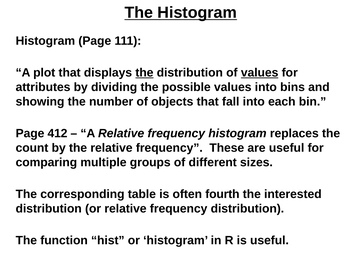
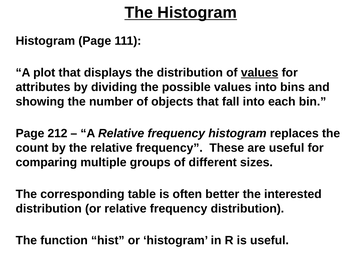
the at (144, 73) underline: present -> none
412: 412 -> 212
fourth: fourth -> better
